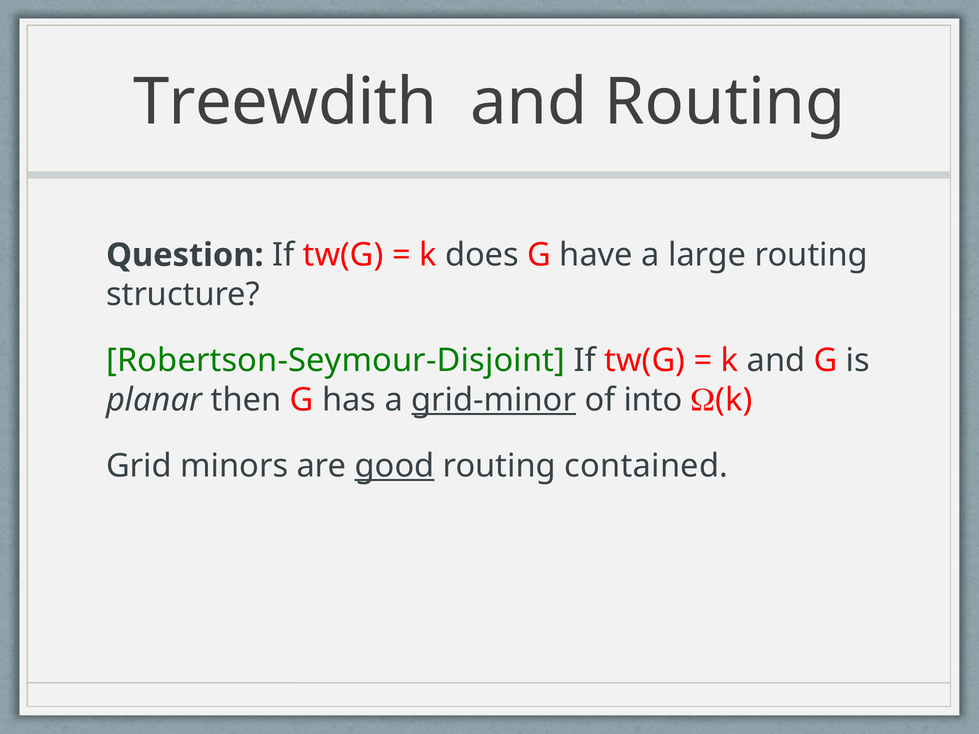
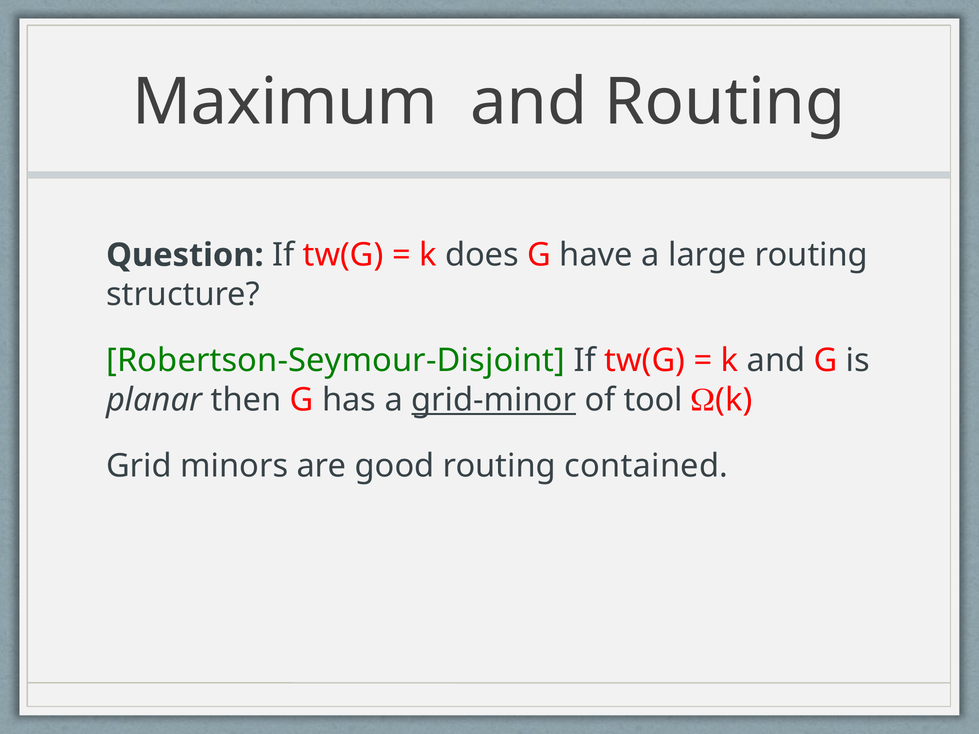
Treewdith: Treewdith -> Maximum
into: into -> tool
good underline: present -> none
